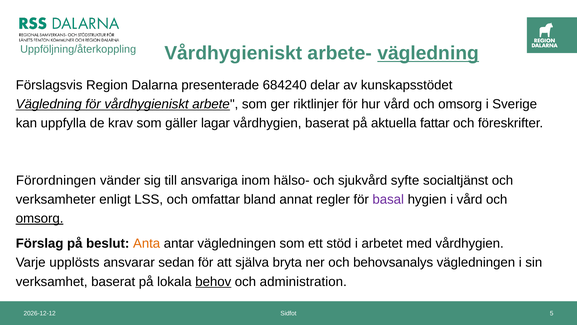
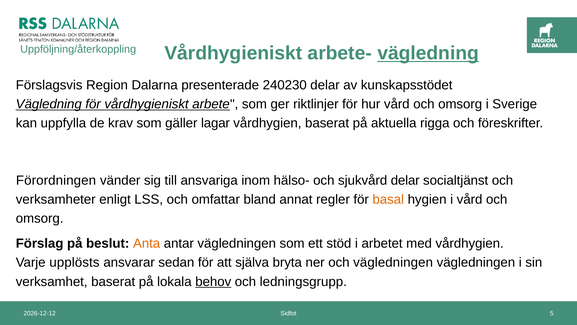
684240: 684240 -> 240230
fattar: fattar -> rigga
sjukvård syfte: syfte -> delar
basal colour: purple -> orange
omsorg at (40, 218) underline: present -> none
och behovsanalys: behovsanalys -> vägledningen
administration: administration -> ledningsgrupp
